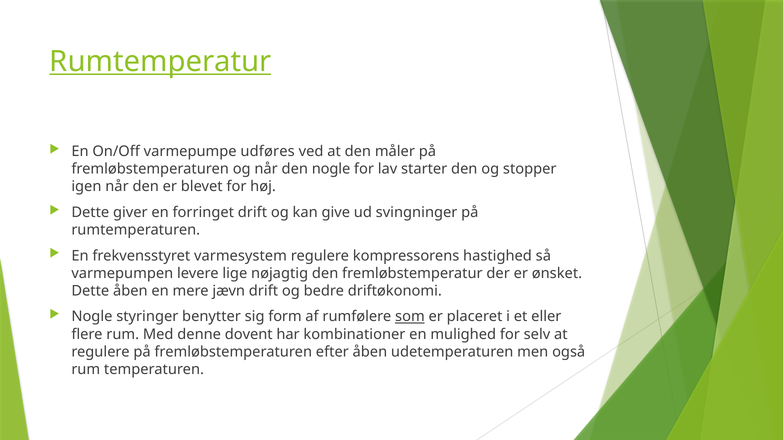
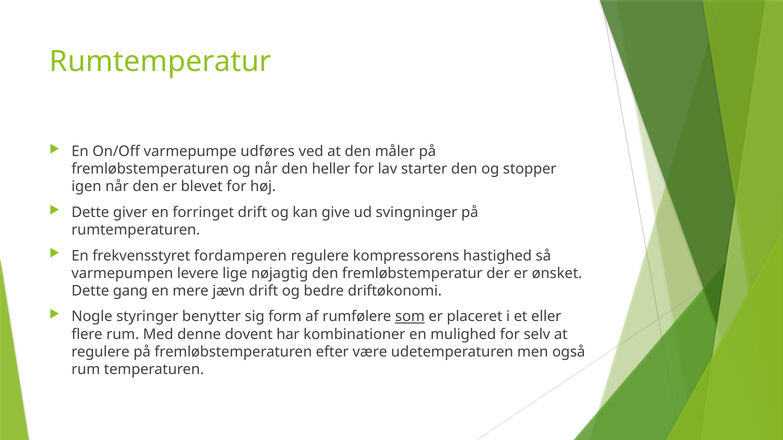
Rumtemperatur underline: present -> none
den nogle: nogle -> heller
varmesystem: varmesystem -> fordamperen
Dette åben: åben -> gang
efter åben: åben -> være
